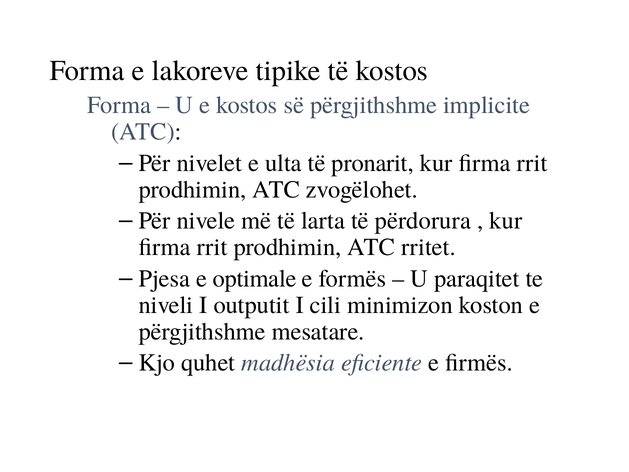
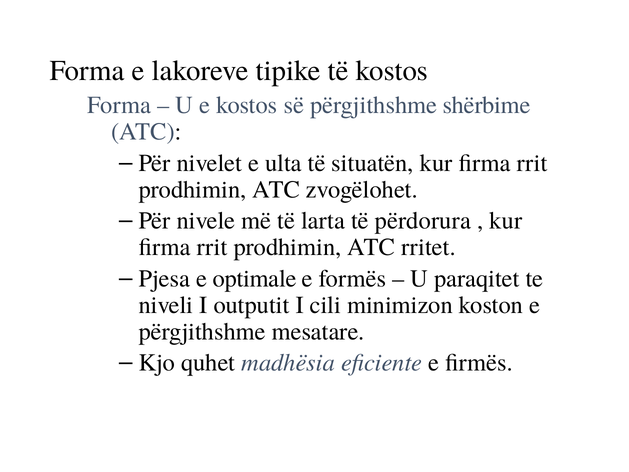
implicite: implicite -> shërbime
pronarit: pronarit -> situatën
